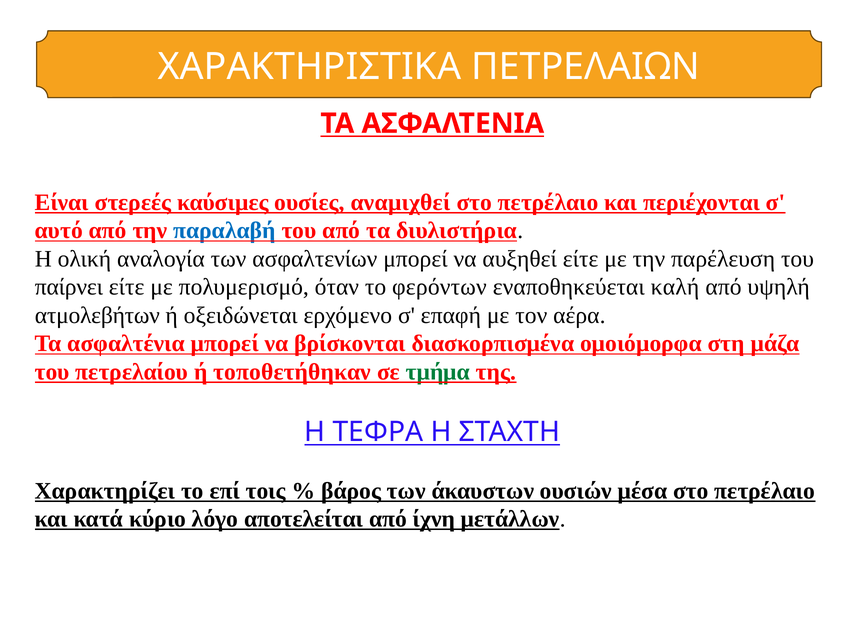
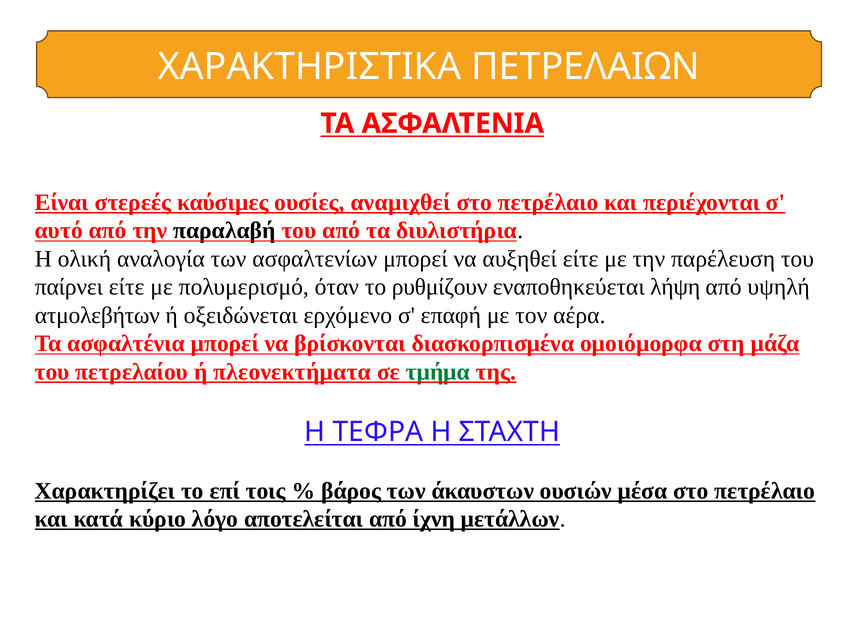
παραλαβή colour: blue -> black
φερόντων: φερόντων -> ρυθμίζουν
καλή: καλή -> λήψη
τοποθετήθηκαν: τοποθετήθηκαν -> πλεονεκτήματα
